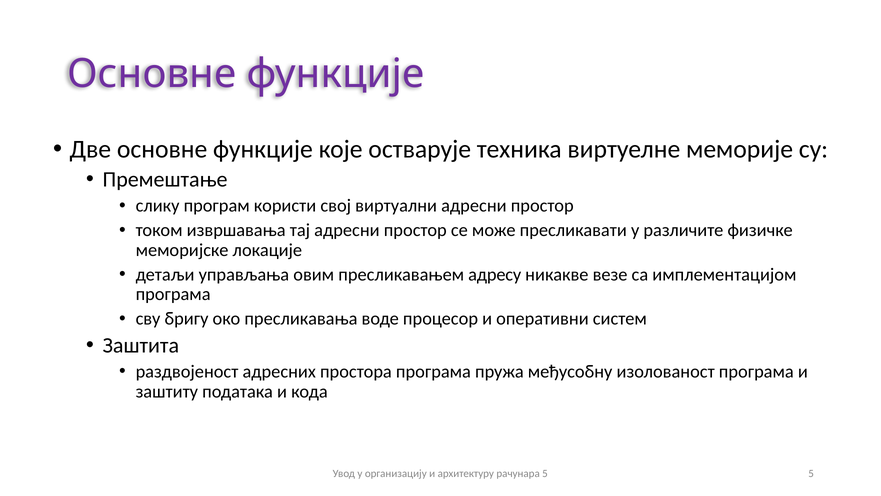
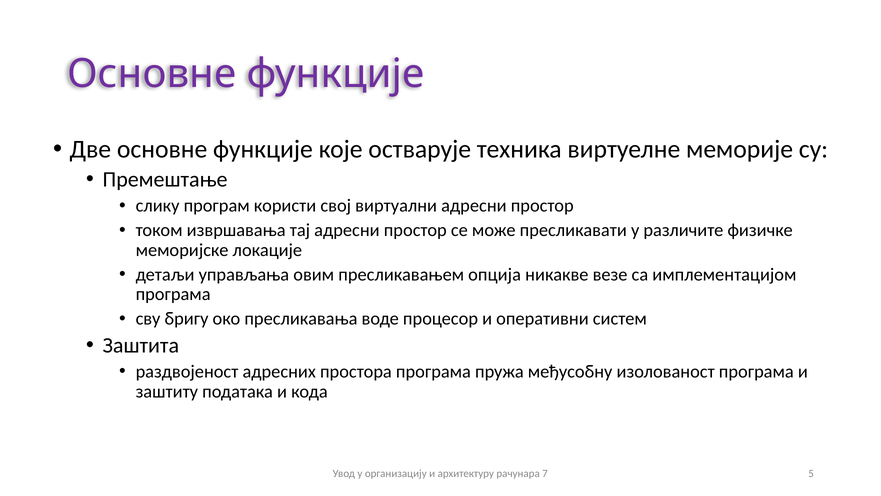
адресу: адресу -> опција
рачунара 5: 5 -> 7
